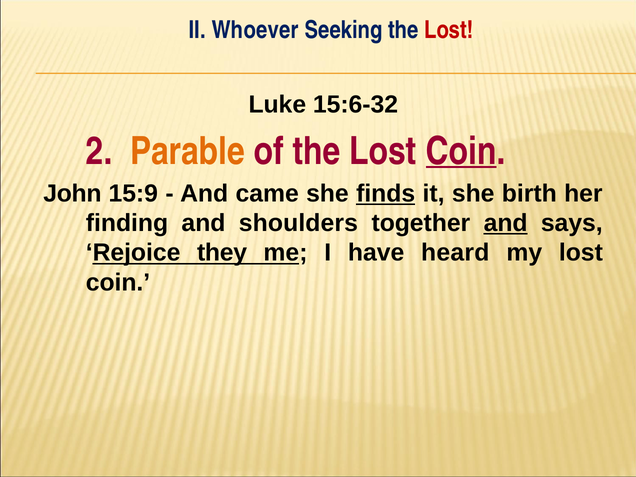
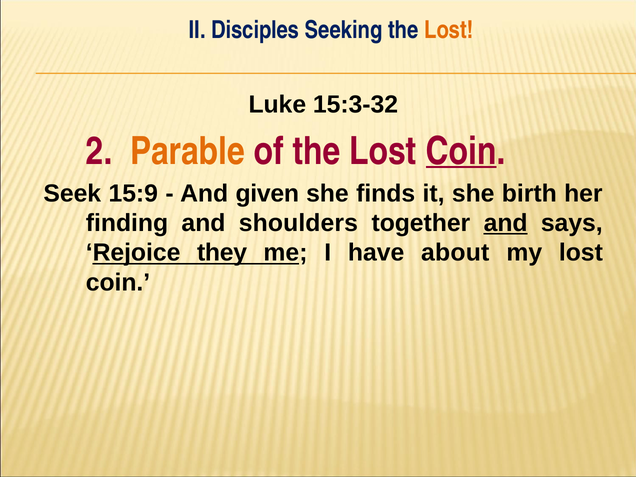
Whoever: Whoever -> Disciples
Lost at (449, 30) colour: red -> orange
15:6-32: 15:6-32 -> 15:3-32
John: John -> Seek
came: came -> given
finds underline: present -> none
heard: heard -> about
